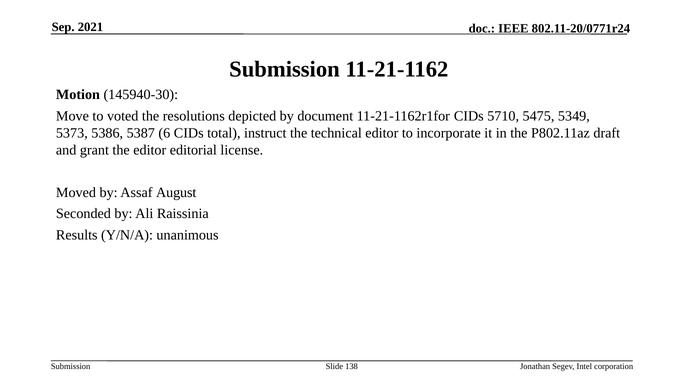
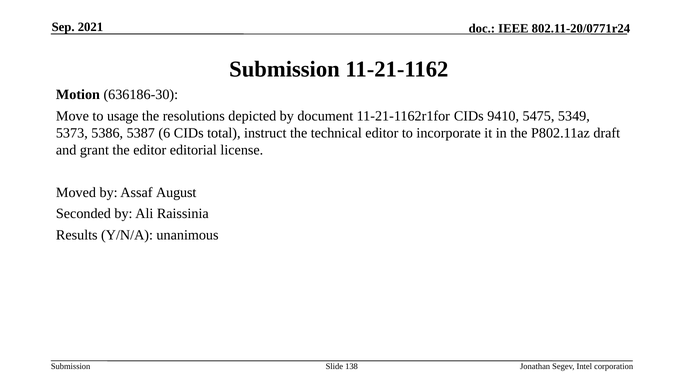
145940-30: 145940-30 -> 636186-30
voted: voted -> usage
5710: 5710 -> 9410
